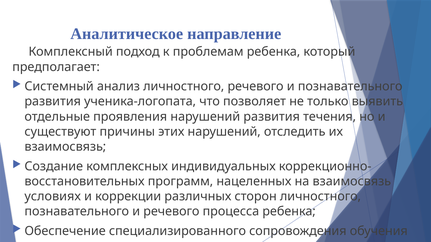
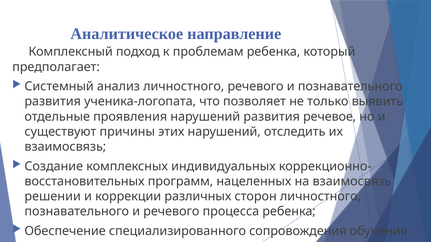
течения: течения -> речевое
условиях: условиях -> решении
